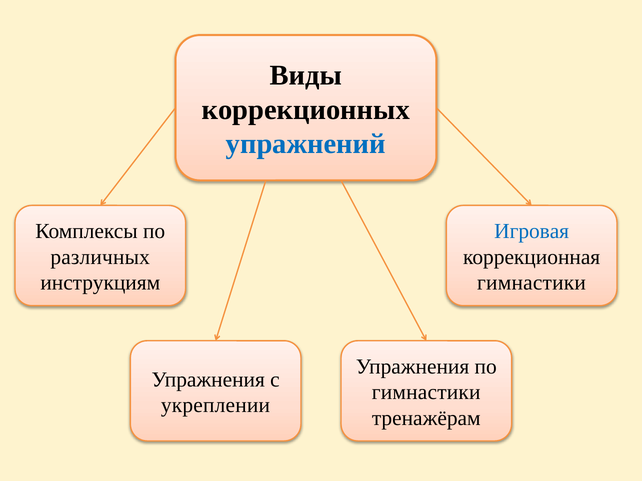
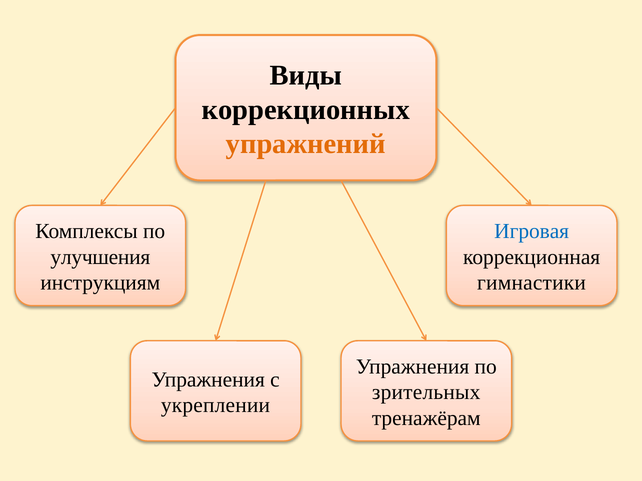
упражнений colour: blue -> orange
различных: различных -> улучшения
гимнастики at (426, 393): гимнастики -> зрительных
